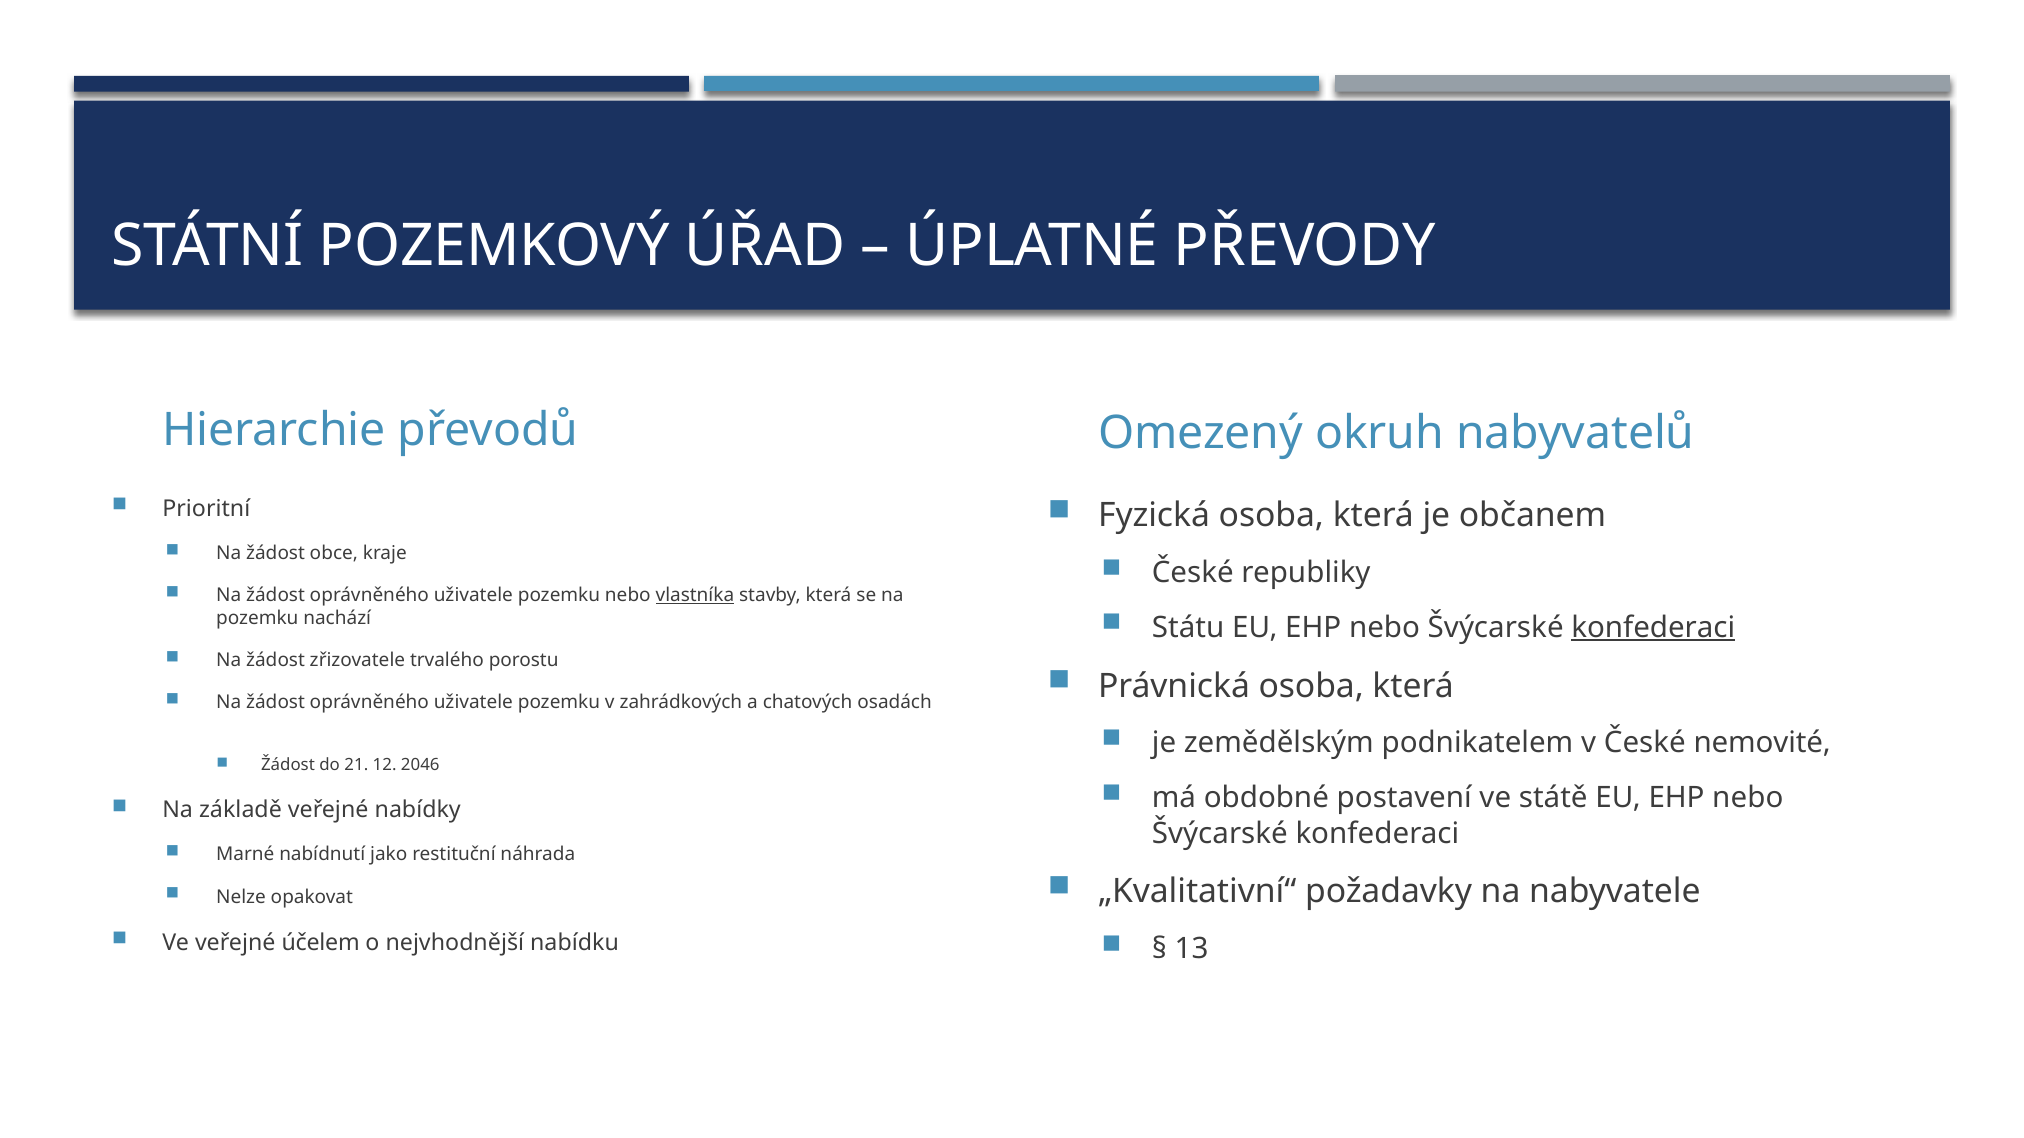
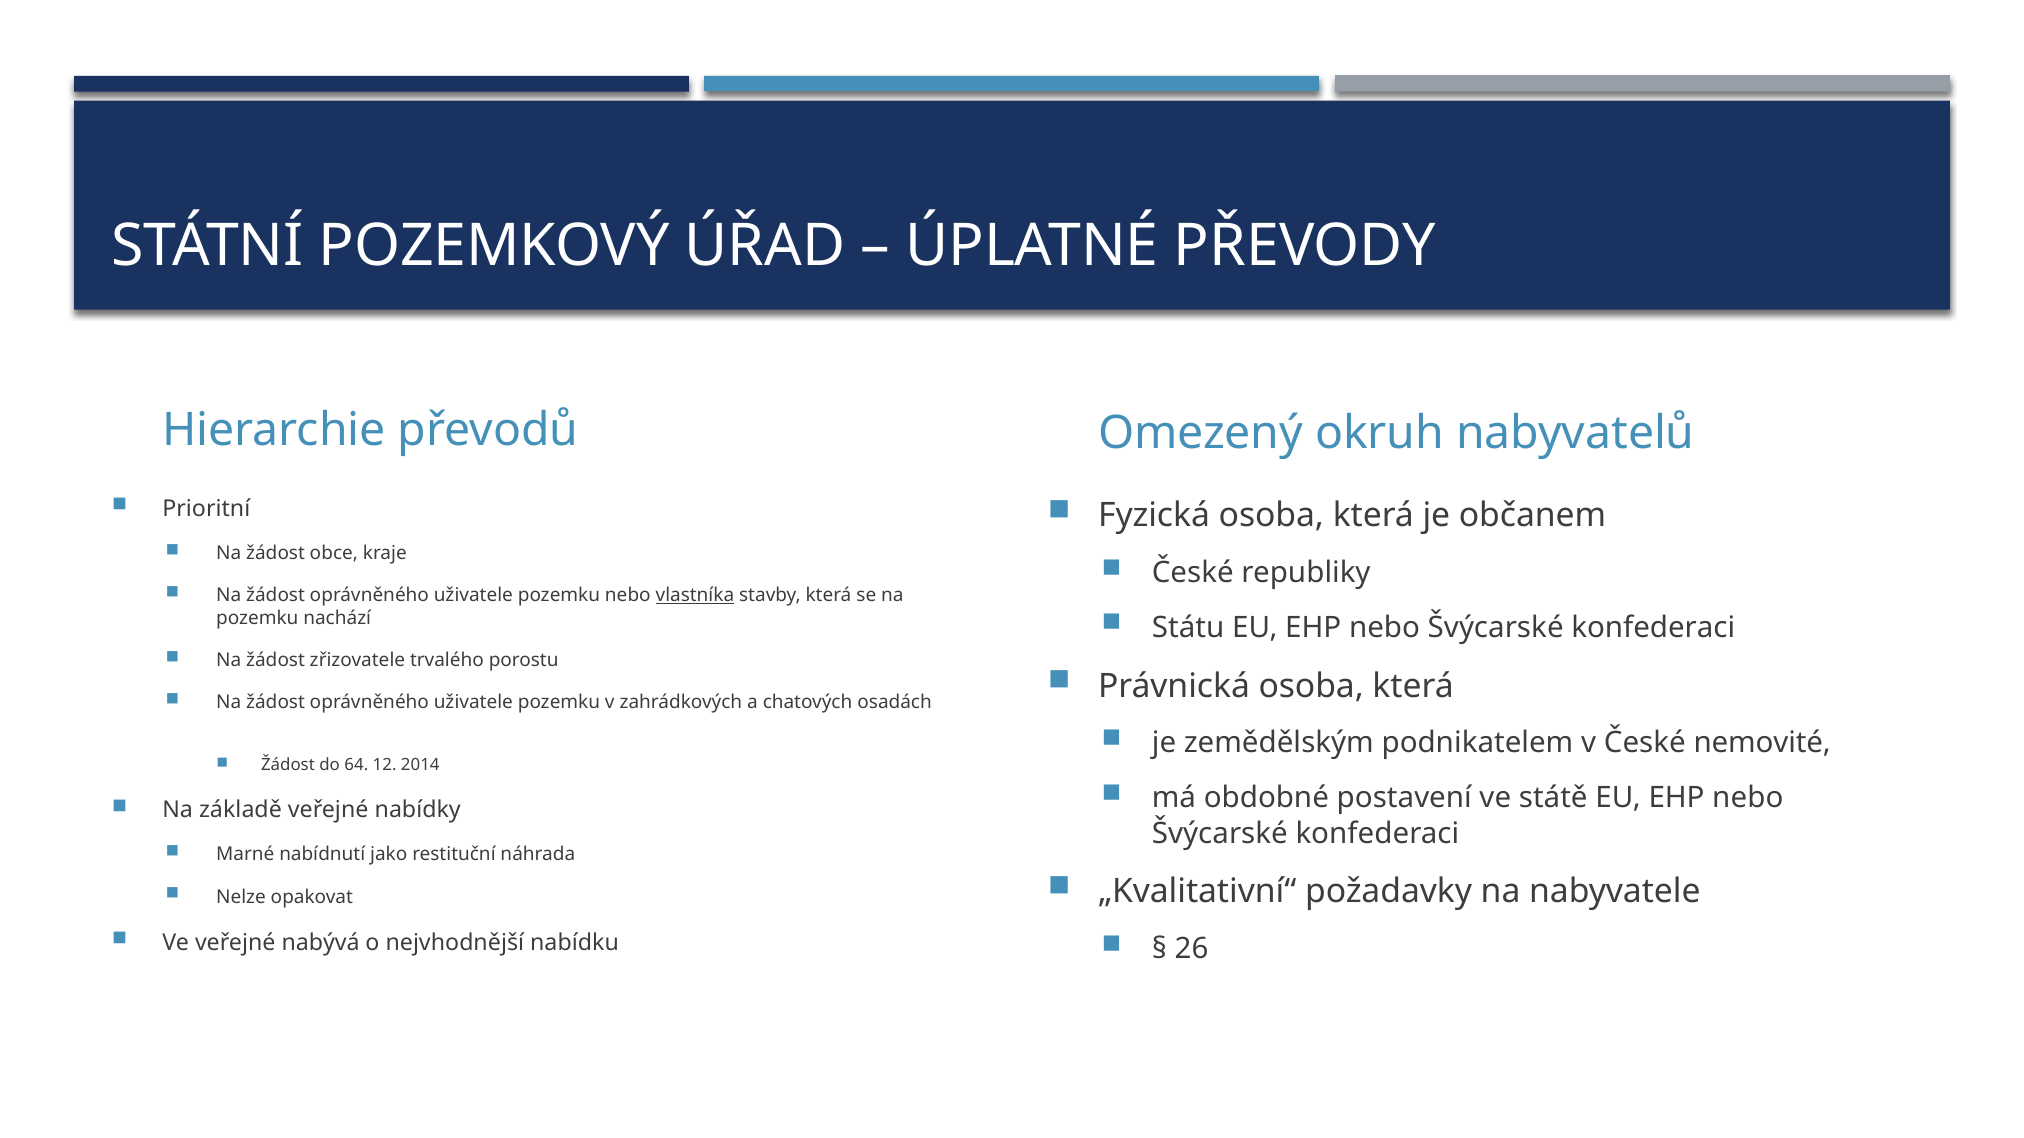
konfederaci at (1653, 628) underline: present -> none
21: 21 -> 64
2046: 2046 -> 2014
účelem: účelem -> nabývá
13: 13 -> 26
